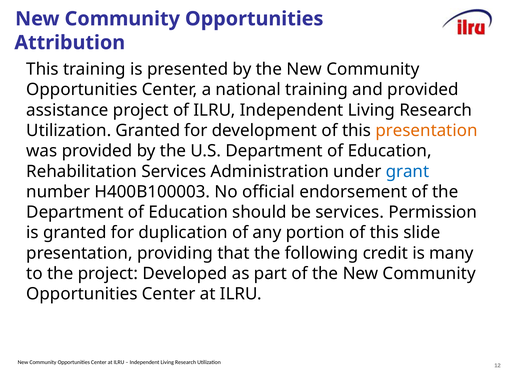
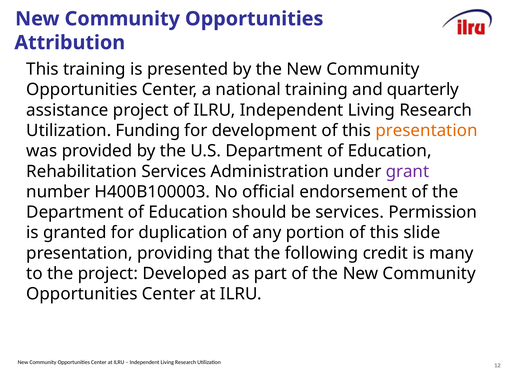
and provided: provided -> quarterly
Utilization Granted: Granted -> Funding
grant colour: blue -> purple
